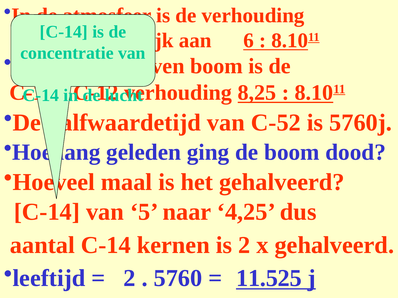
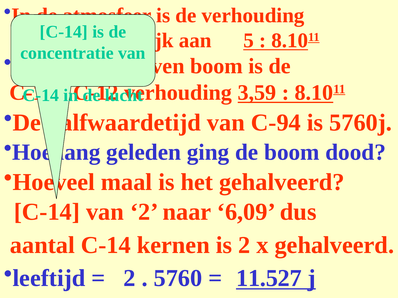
6: 6 -> 5
8,25: 8,25 -> 3,59
C-52: C-52 -> C-94
van 5: 5 -> 2
4,25: 4,25 -> 6,09
11.525: 11.525 -> 11.527
